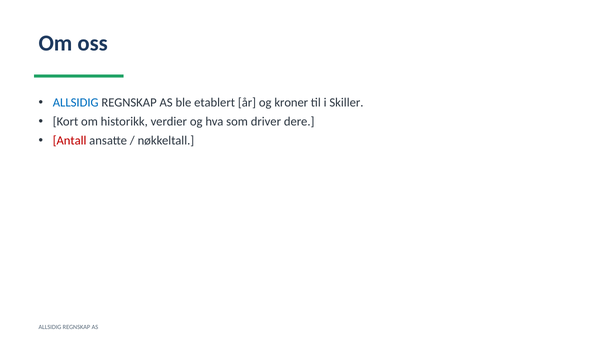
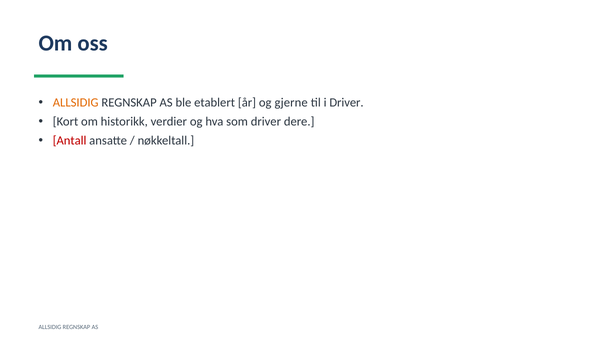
ALLSIDIG at (76, 103) colour: blue -> orange
kroner: kroner -> gjerne
i Skiller: Skiller -> Driver
